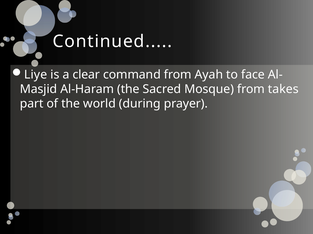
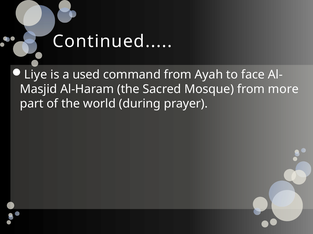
clear: clear -> used
takes: takes -> more
